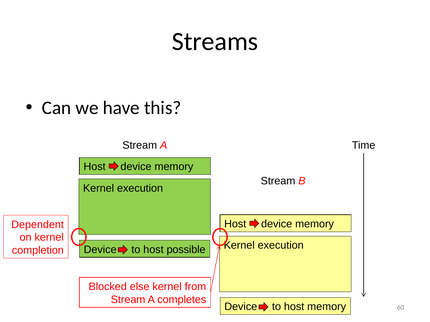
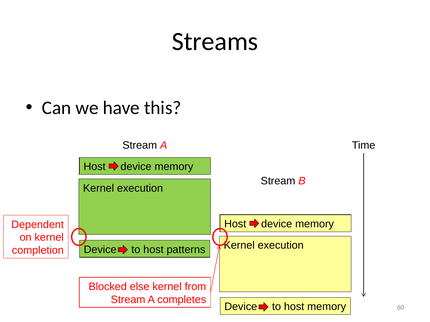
possible: possible -> patterns
